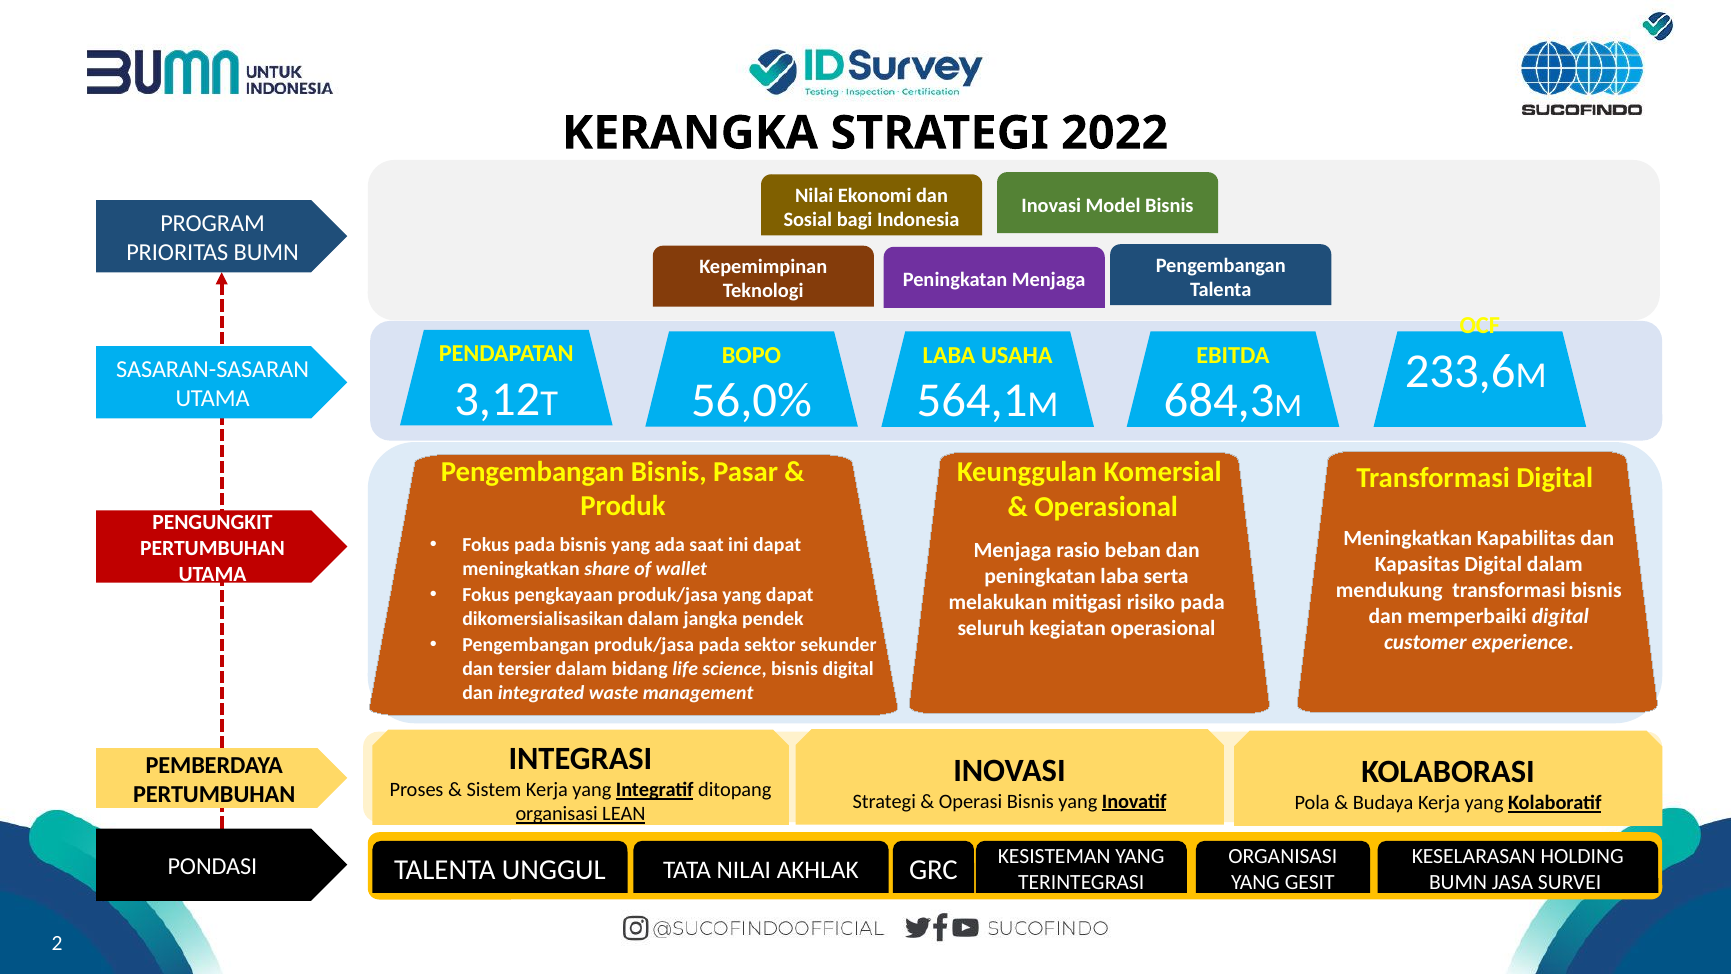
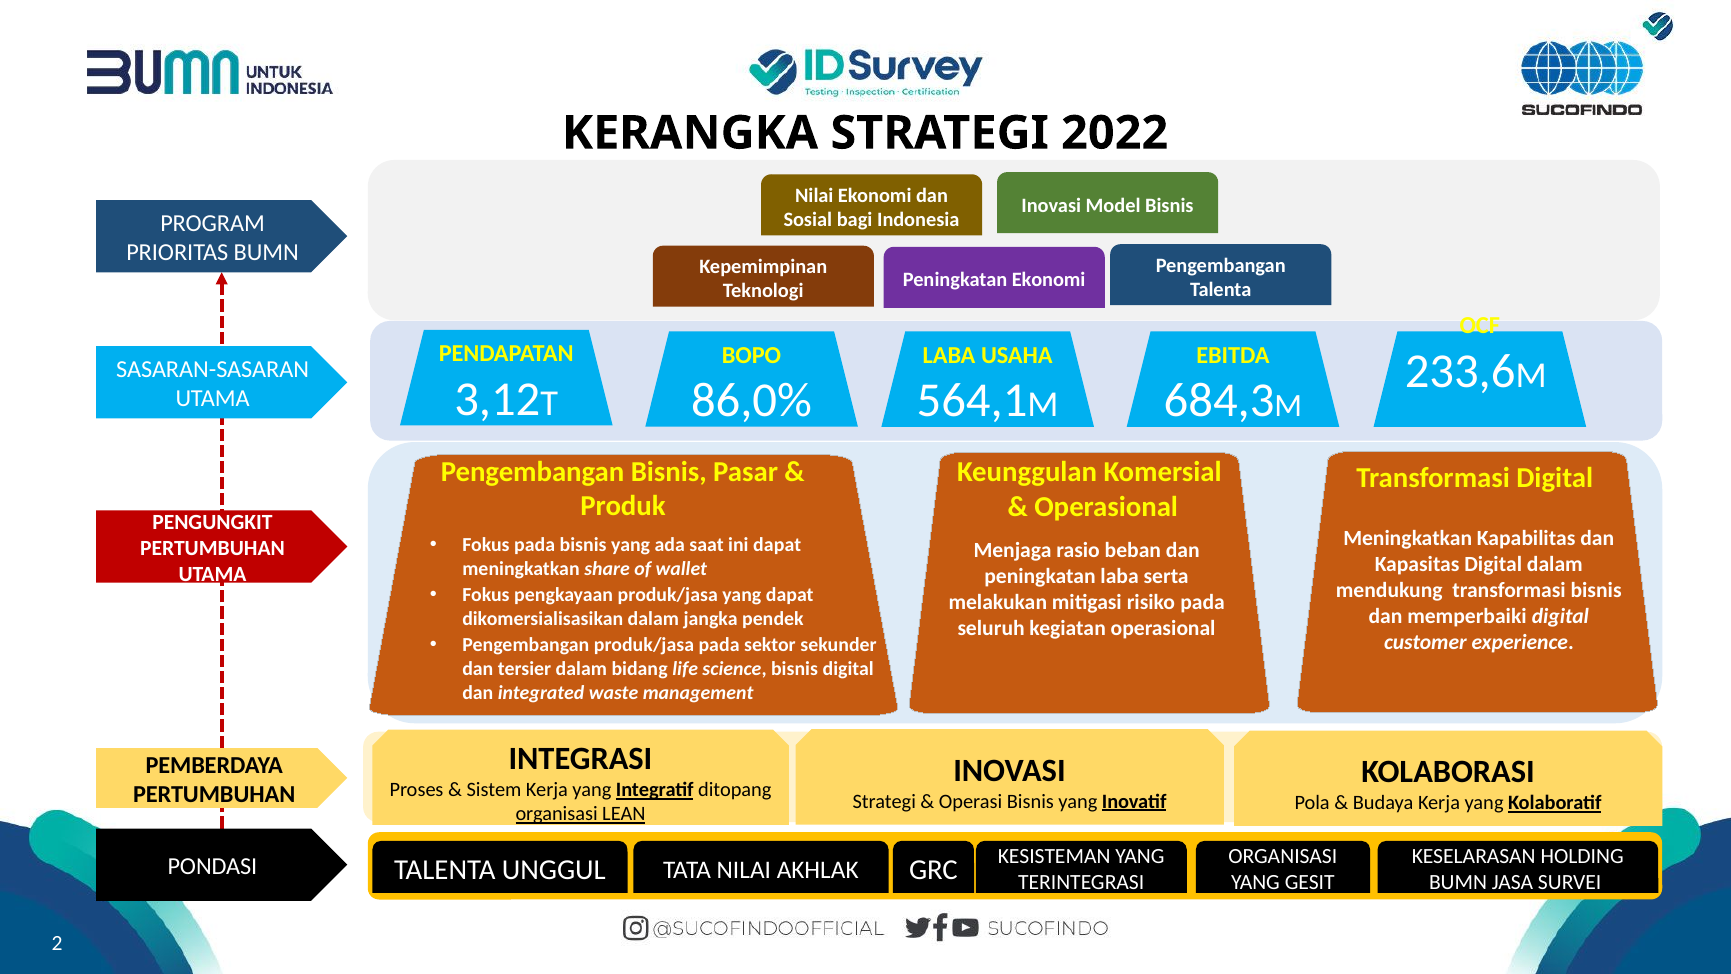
Peningkatan Menjaga: Menjaga -> Ekonomi
56,0%: 56,0% -> 86,0%
